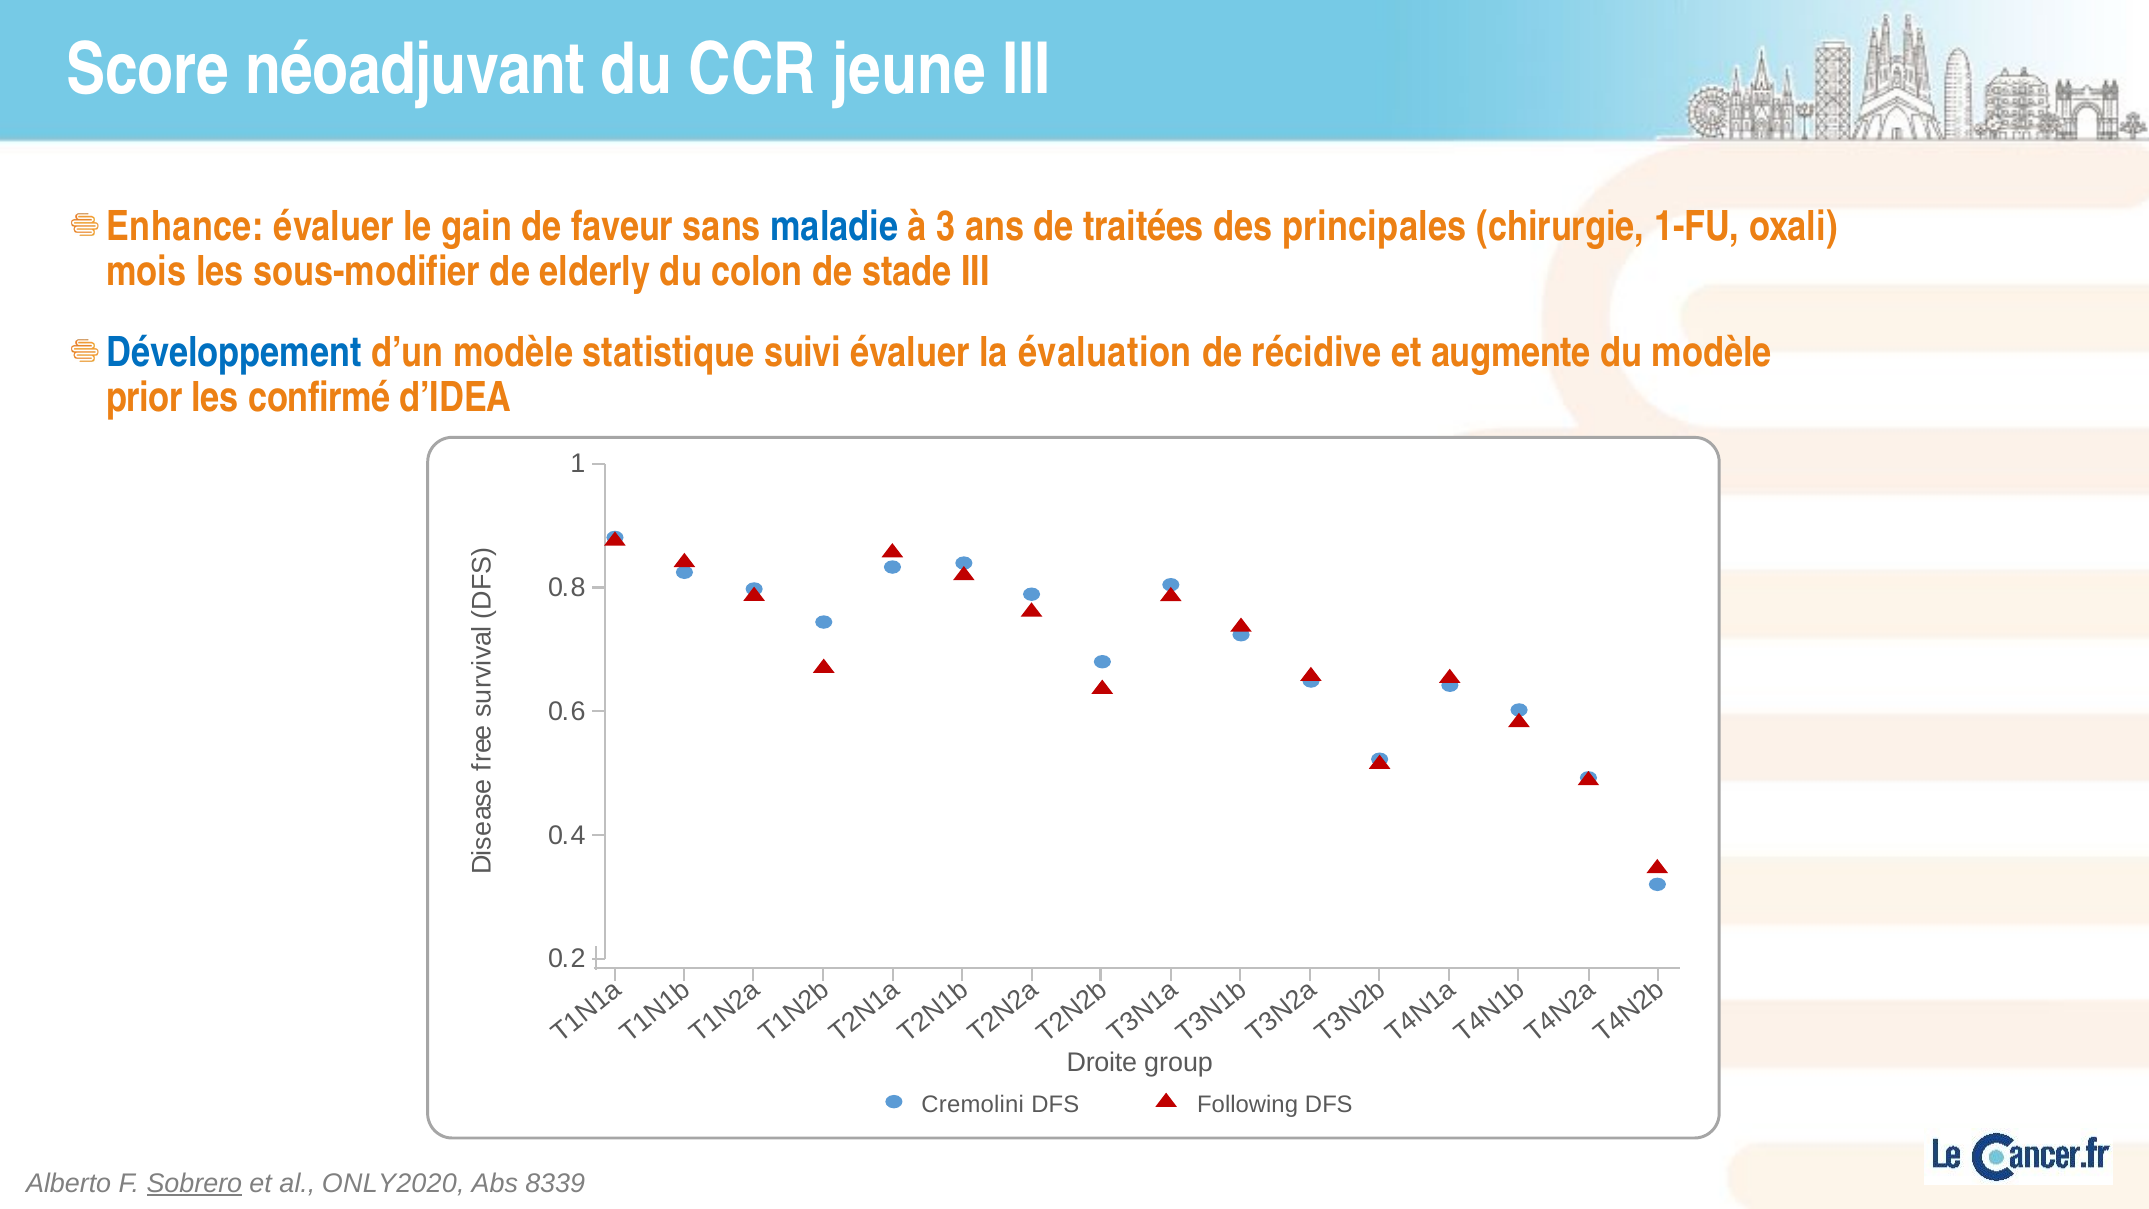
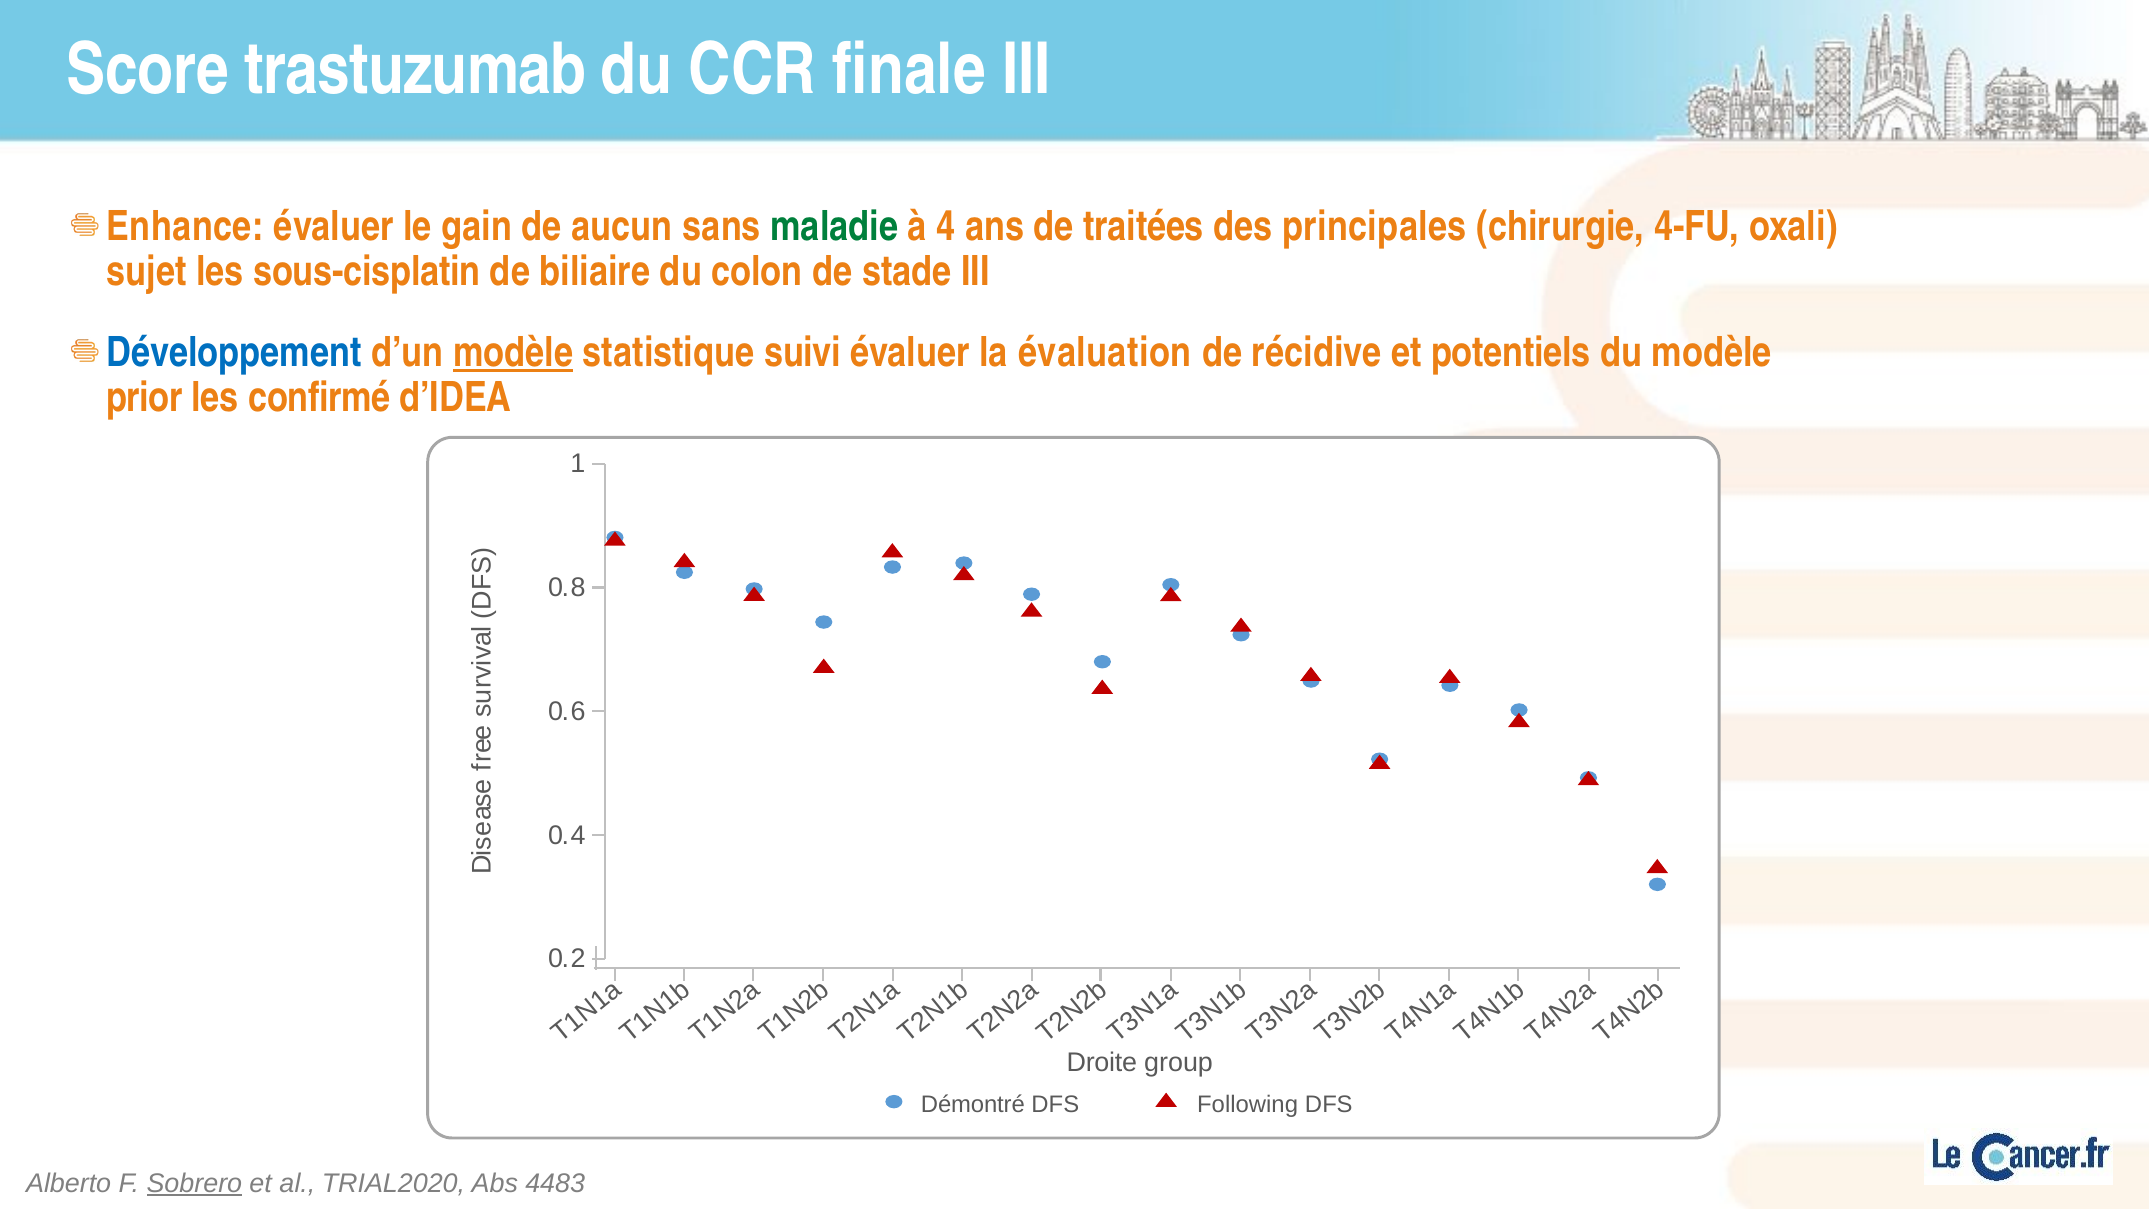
néoadjuvant: néoadjuvant -> trastuzumab
jeune: jeune -> finale
faveur: faveur -> aucun
maladie colour: blue -> green
à 3: 3 -> 4
1-FU: 1-FU -> 4-FU
mois: mois -> sujet
sous-modifier: sous-modifier -> sous-cisplatin
elderly: elderly -> biliaire
modèle at (513, 353) underline: none -> present
augmente: augmente -> potentiels
Cremolini: Cremolini -> Démontré
ONLY2020: ONLY2020 -> TRIAL2020
8339: 8339 -> 4483
